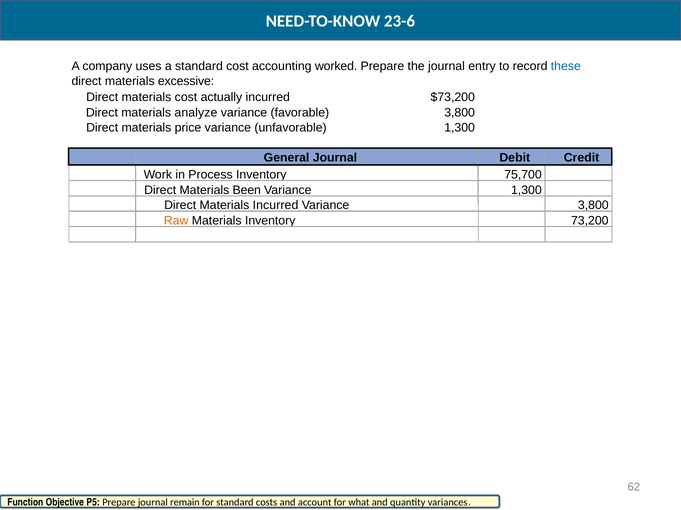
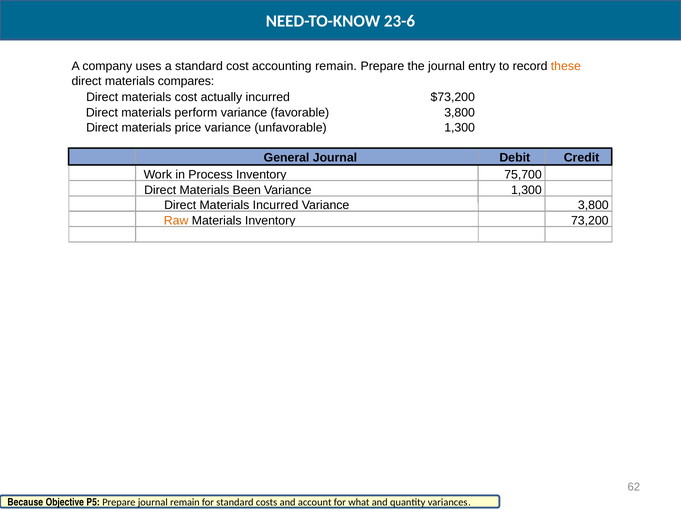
accounting worked: worked -> remain
these colour: blue -> orange
excessive: excessive -> compares
analyze: analyze -> perform
Function: Function -> Because
